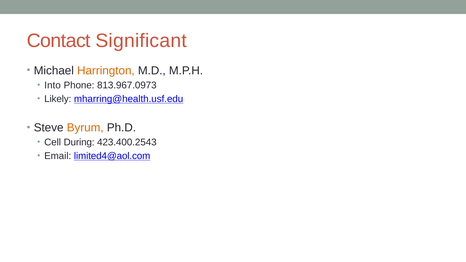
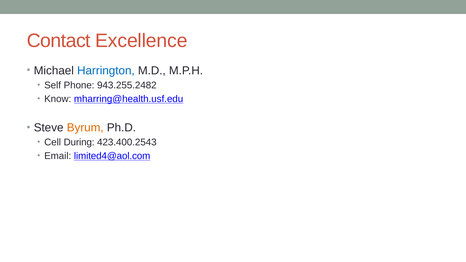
Significant: Significant -> Excellence
Harrington colour: orange -> blue
Into: Into -> Self
813.967.0973: 813.967.0973 -> 943.255.2482
Likely: Likely -> Know
